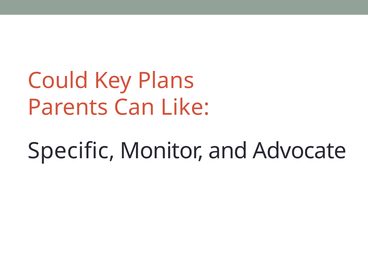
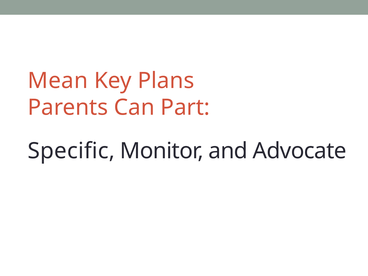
Could: Could -> Mean
Like: Like -> Part
